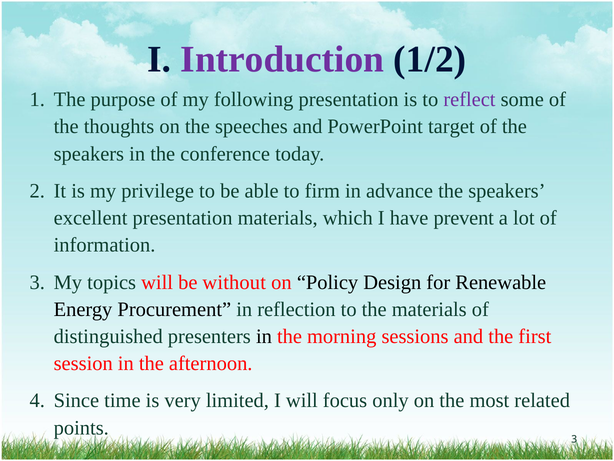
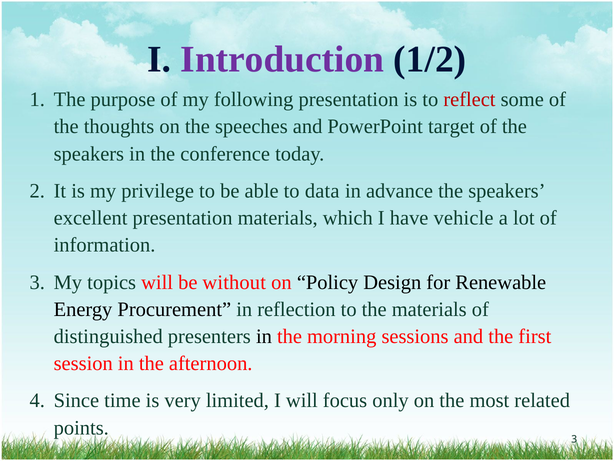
reflect colour: purple -> red
firm: firm -> data
prevent: prevent -> vehicle
